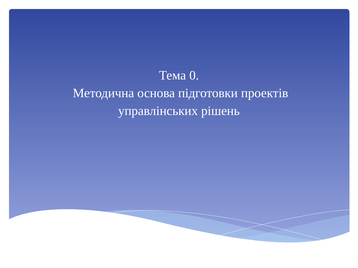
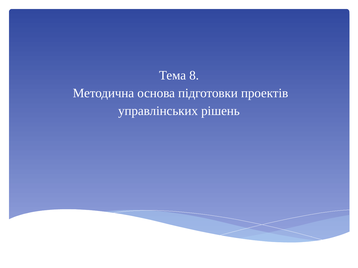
0: 0 -> 8
